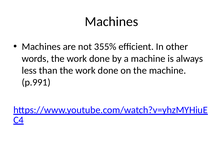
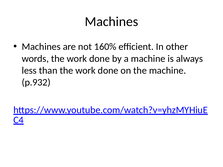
355%: 355% -> 160%
p.991: p.991 -> p.932
